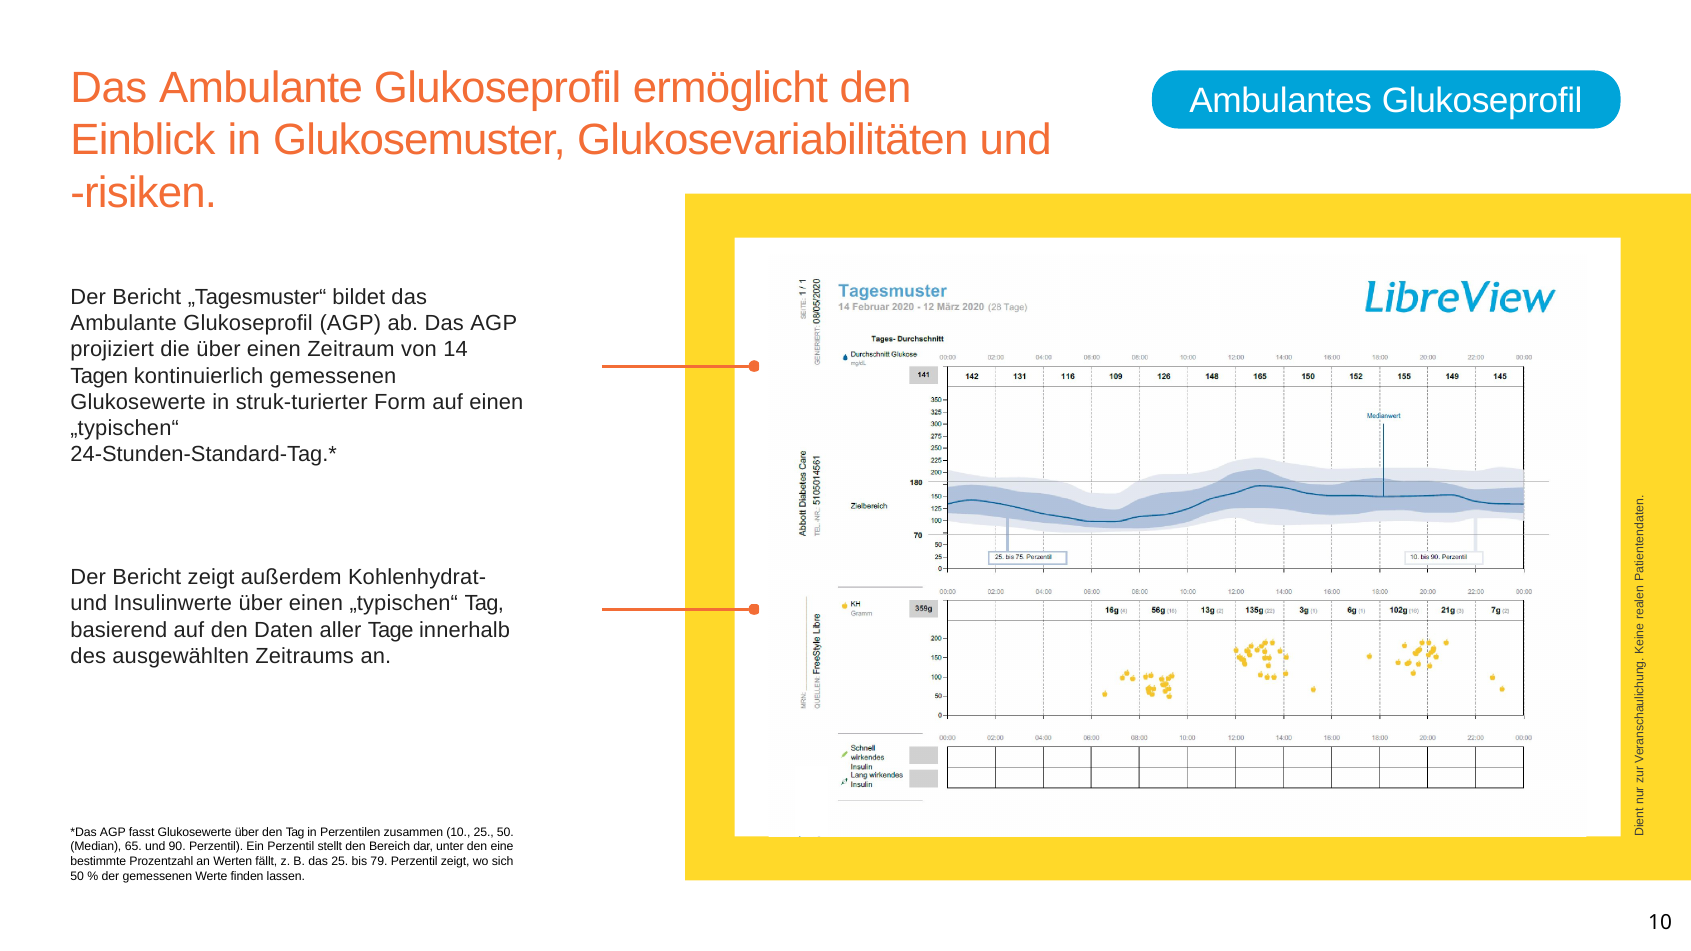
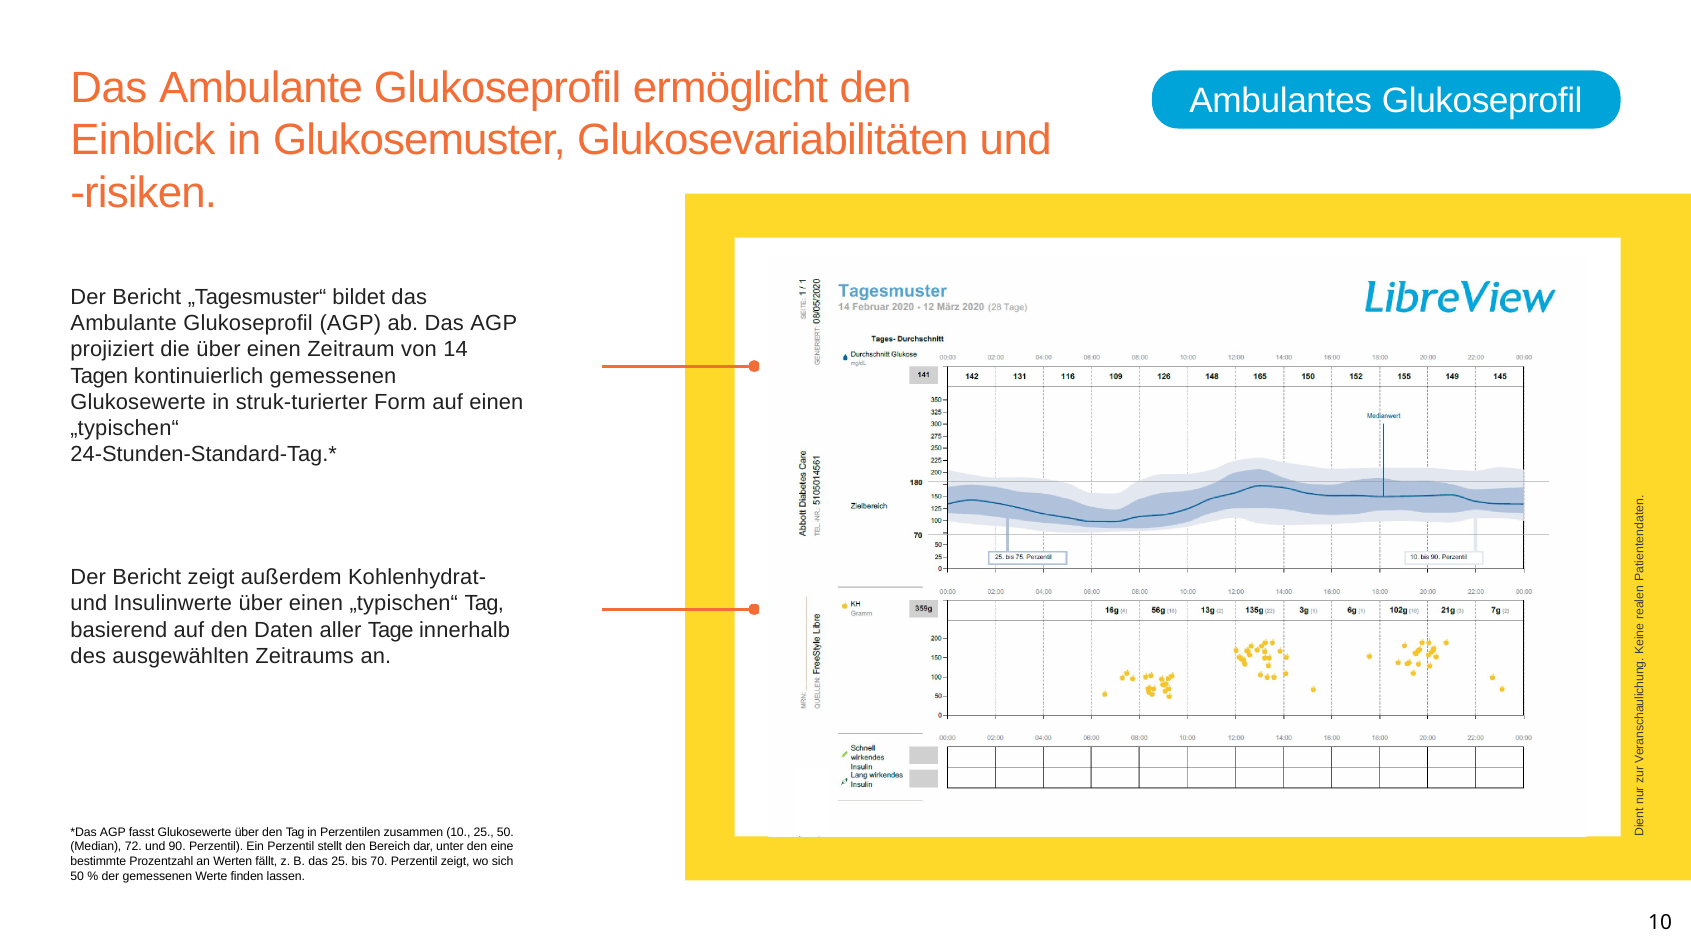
65: 65 -> 72
79: 79 -> 70
